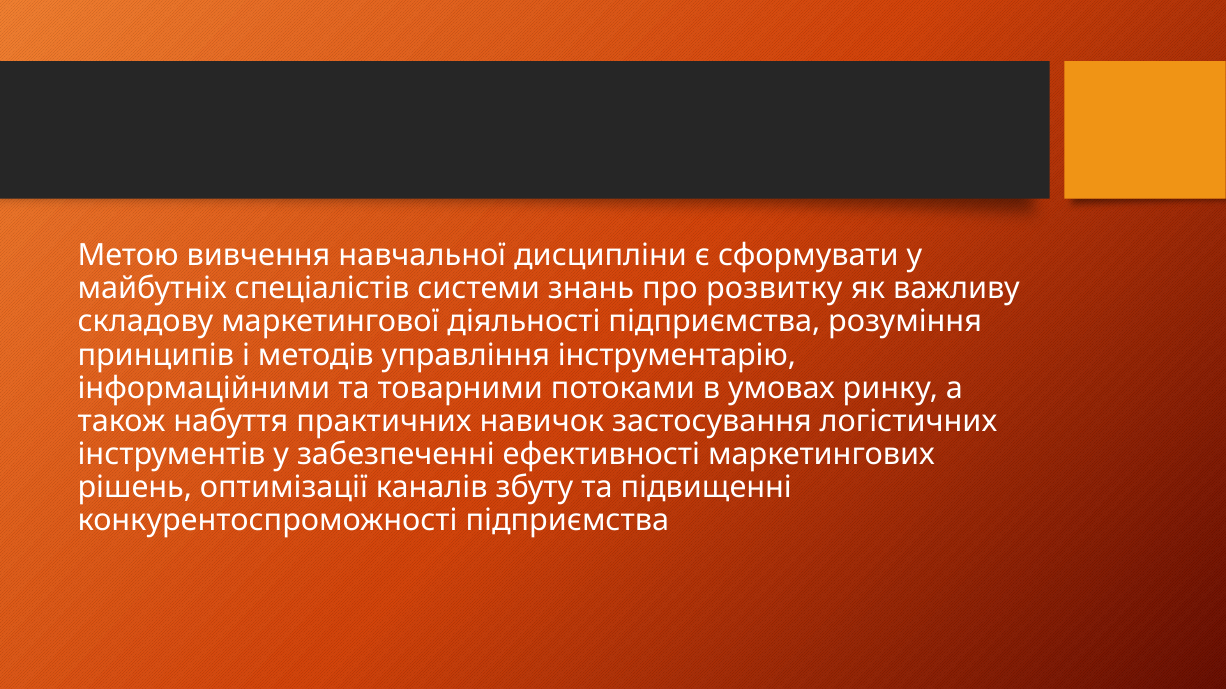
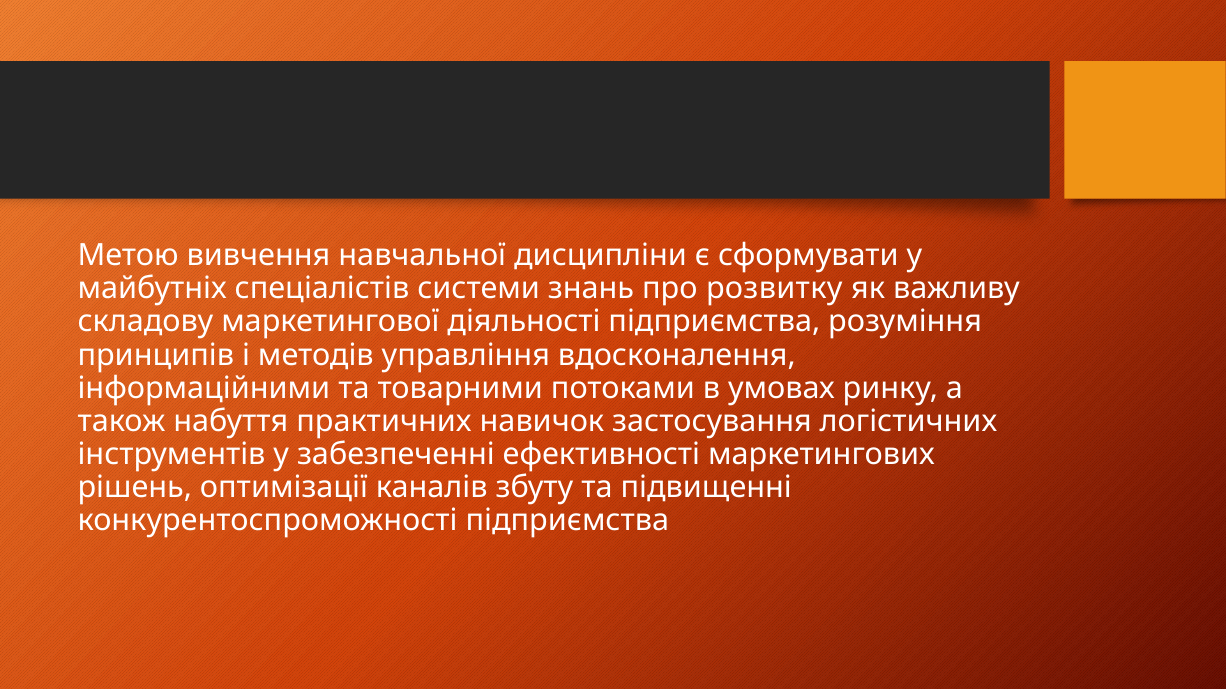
інструментарію: інструментарію -> вдосконалення
